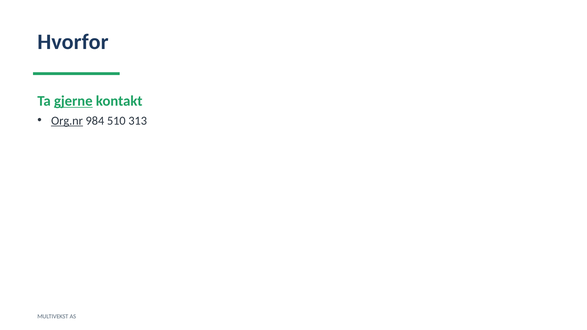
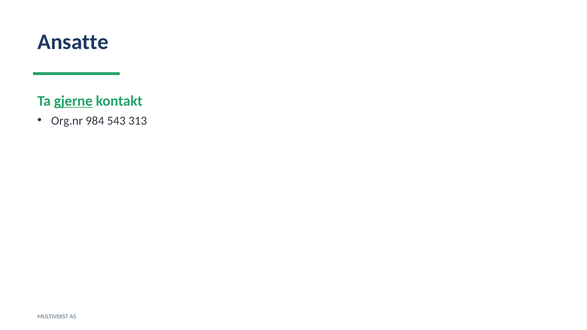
Hvorfor: Hvorfor -> Ansatte
Org.nr underline: present -> none
510: 510 -> 543
